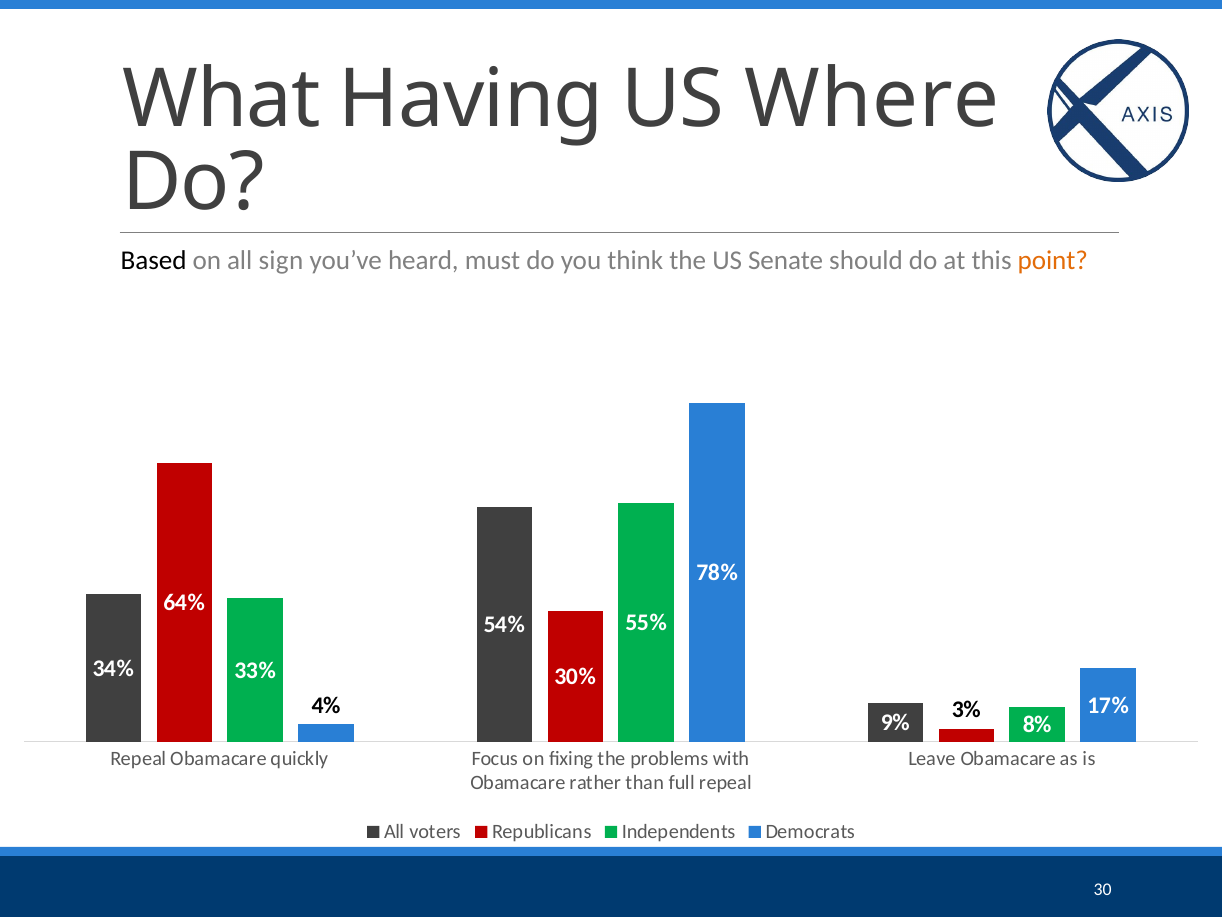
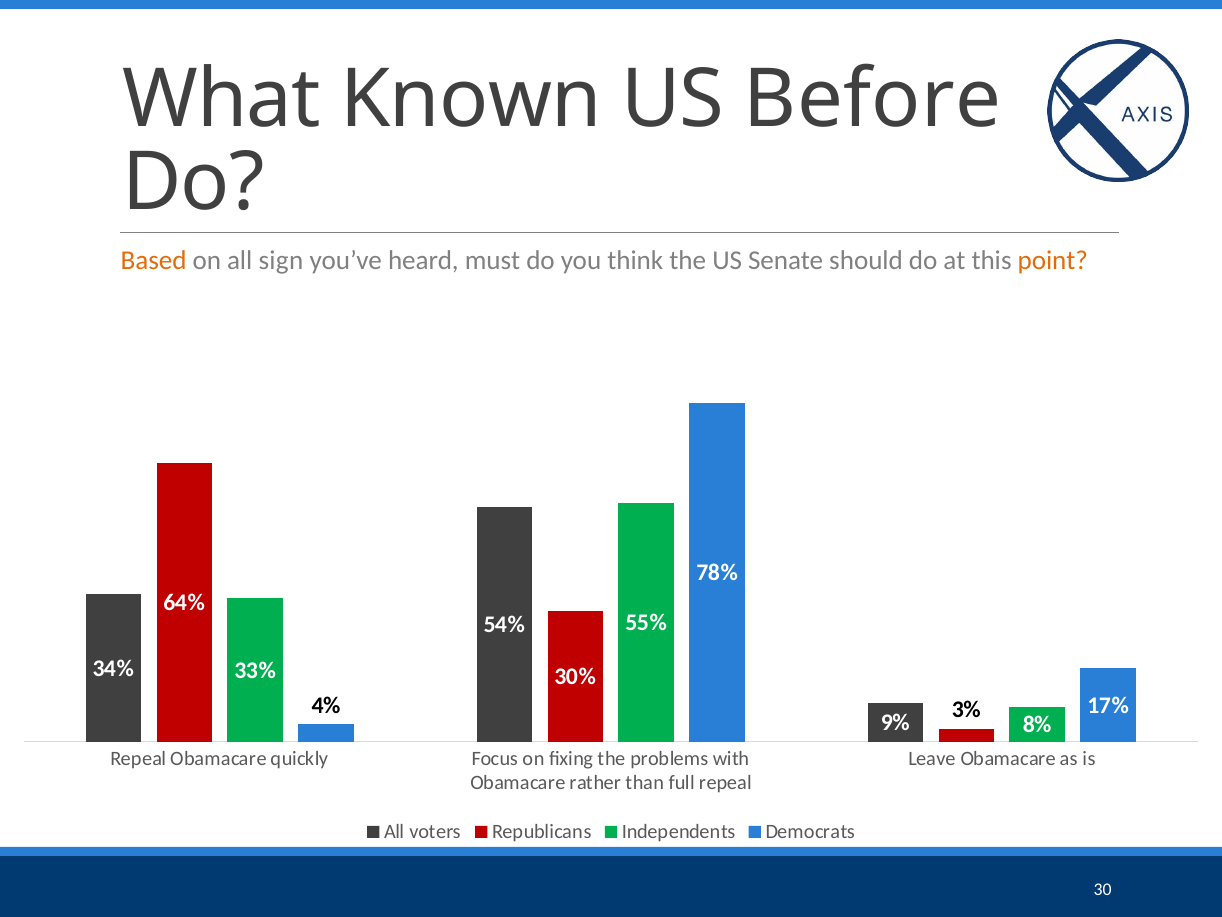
Having: Having -> Known
Where: Where -> Before
Based colour: black -> orange
